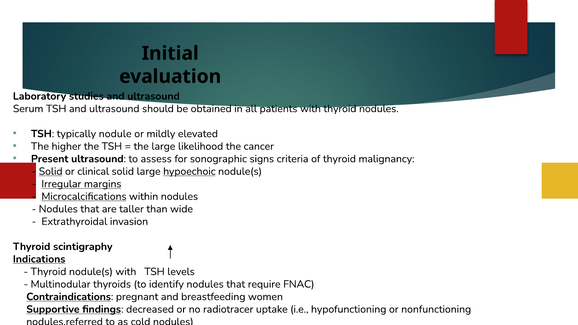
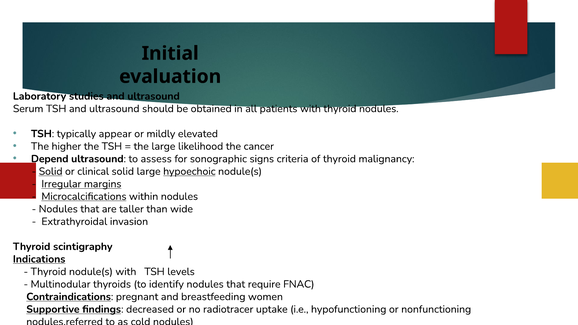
nodule: nodule -> appear
Present: Present -> Depend
